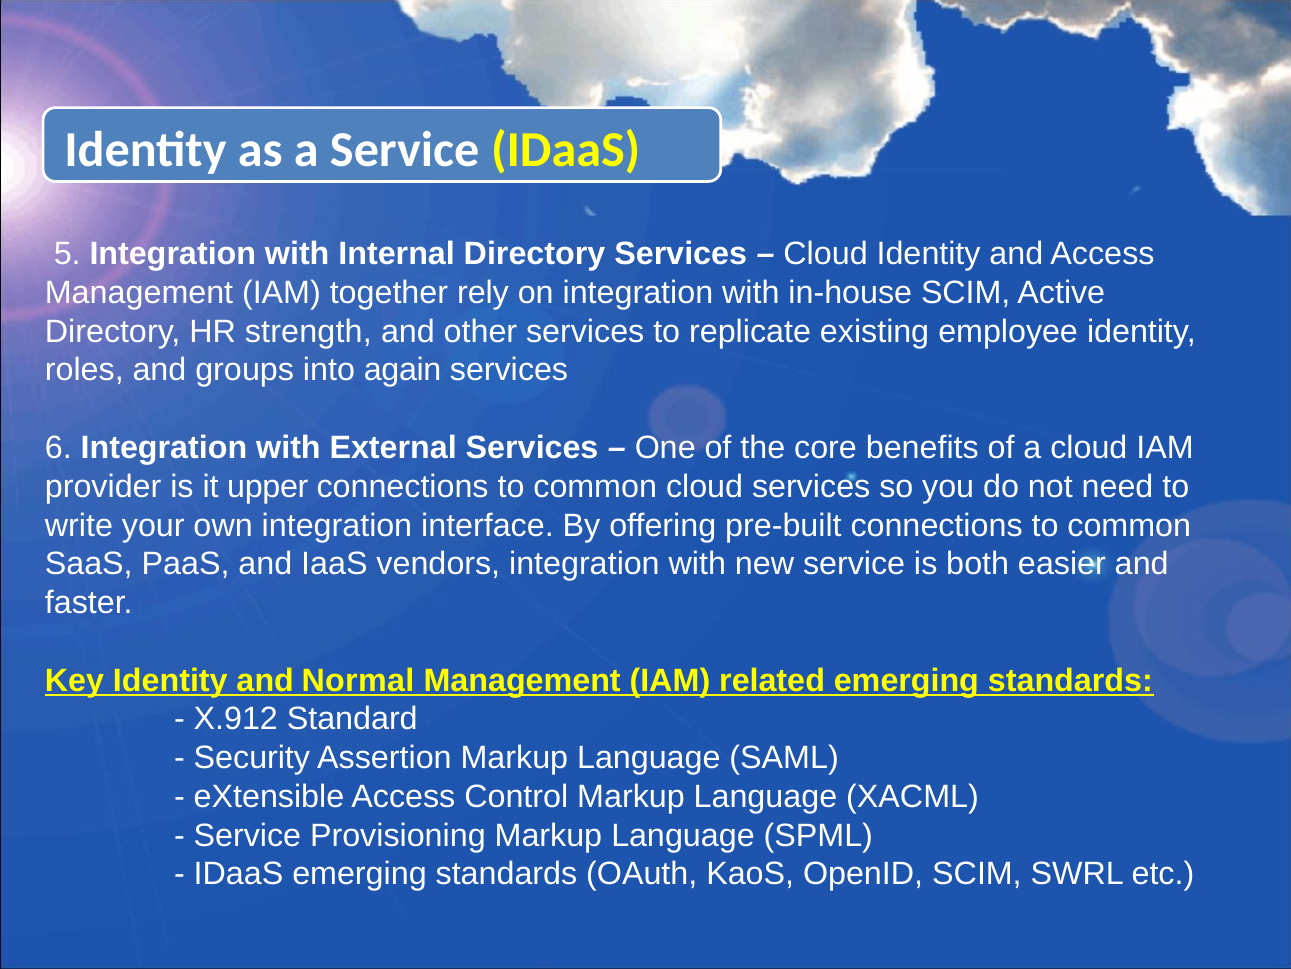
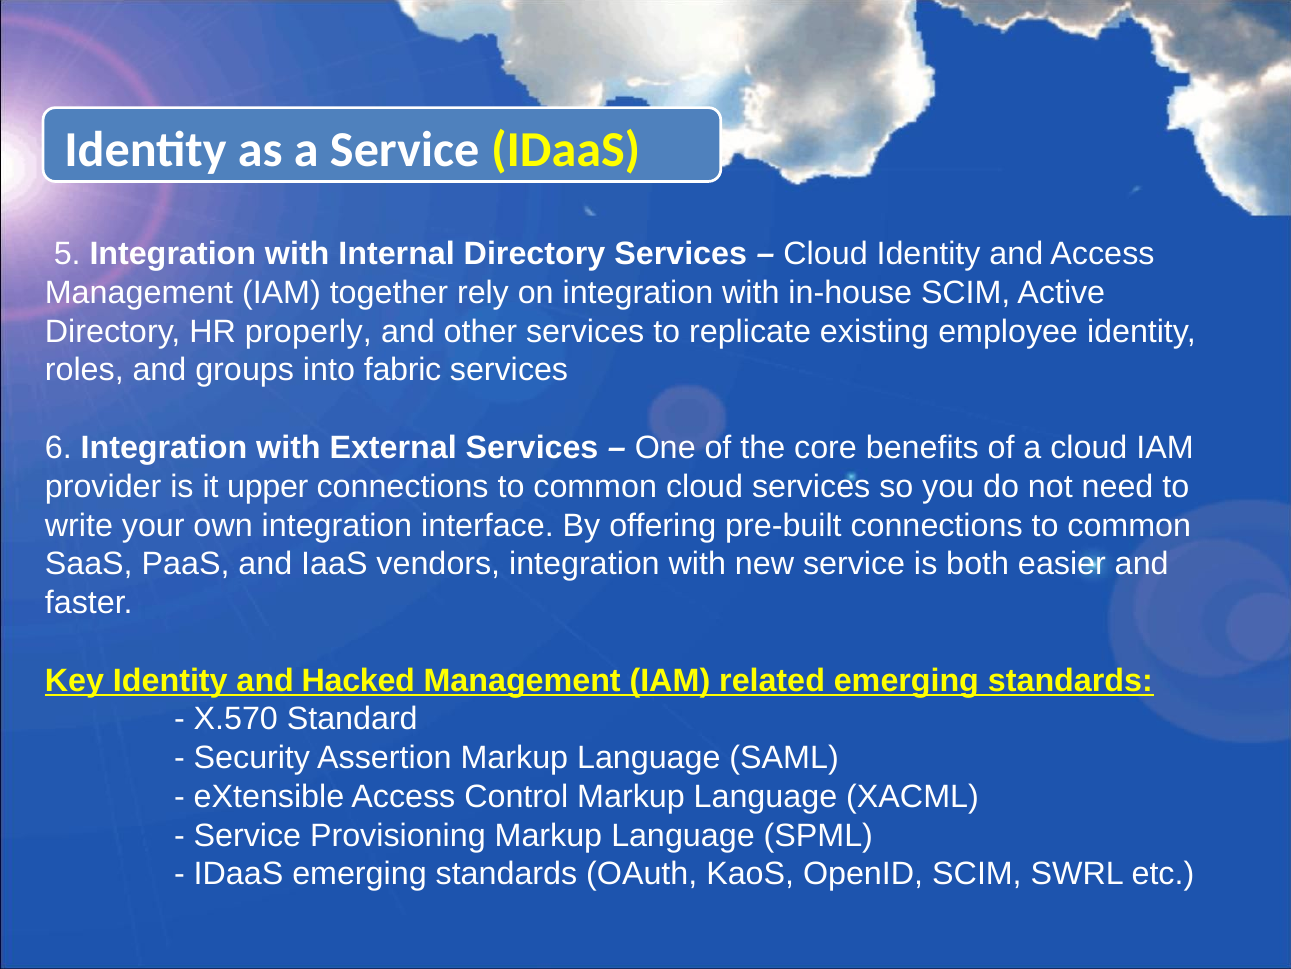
strength: strength -> properly
again: again -> fabric
Normal: Normal -> Hacked
X.912: X.912 -> X.570
